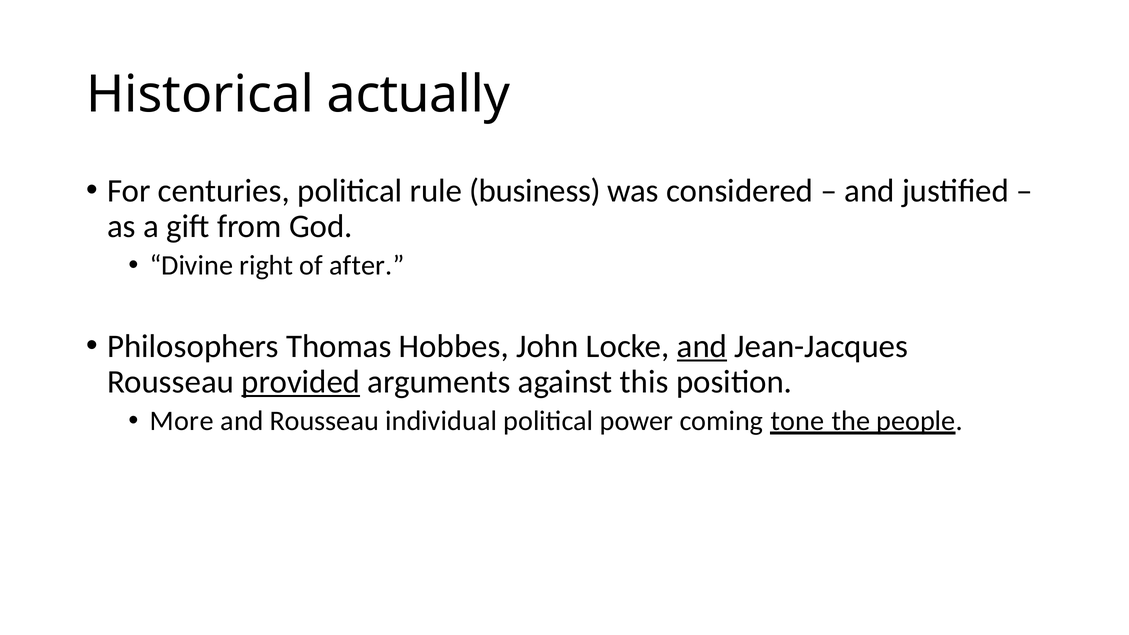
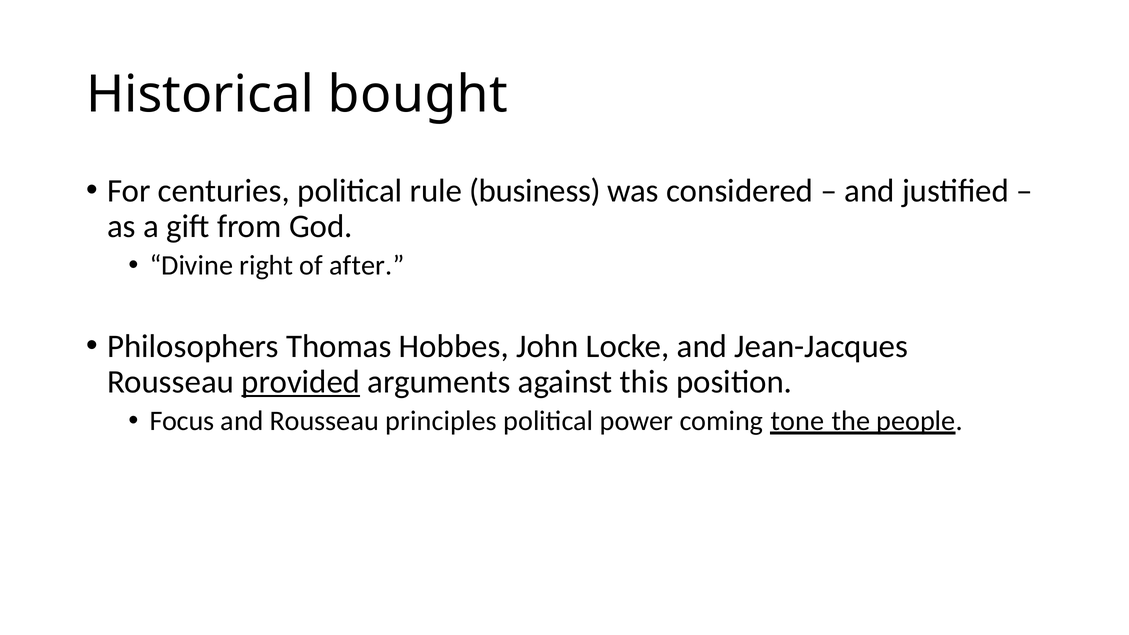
actually: actually -> bought
and at (702, 346) underline: present -> none
More: More -> Focus
individual: individual -> principles
